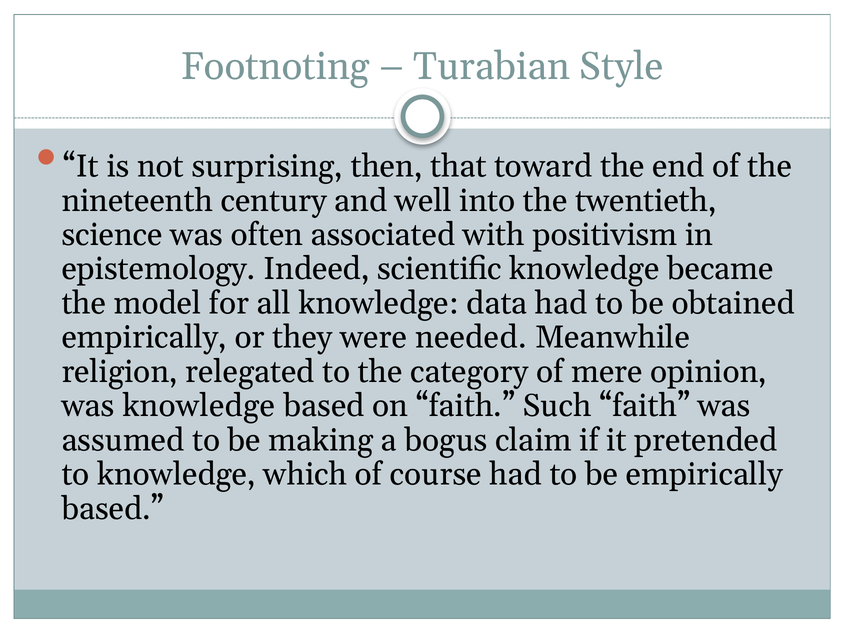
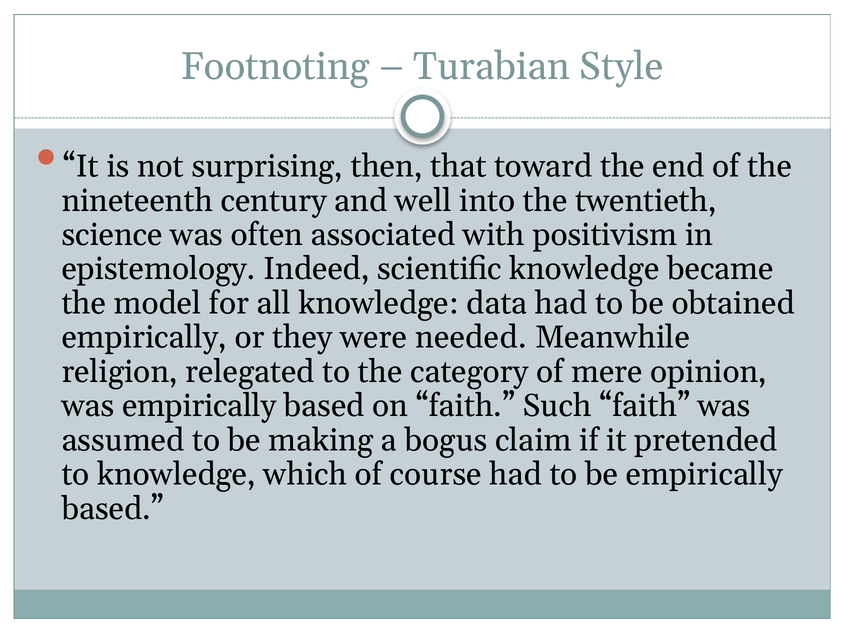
was knowledge: knowledge -> empirically
